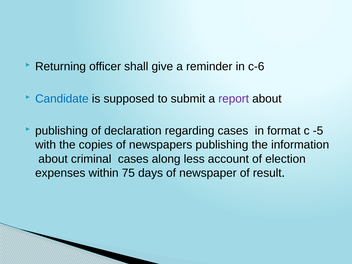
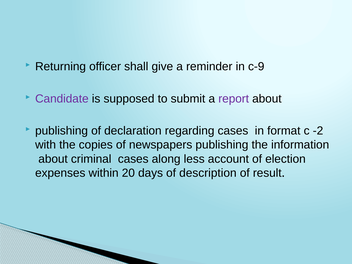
c-6: c-6 -> c-9
Candidate colour: blue -> purple
-5: -5 -> -2
75: 75 -> 20
newspaper: newspaper -> description
